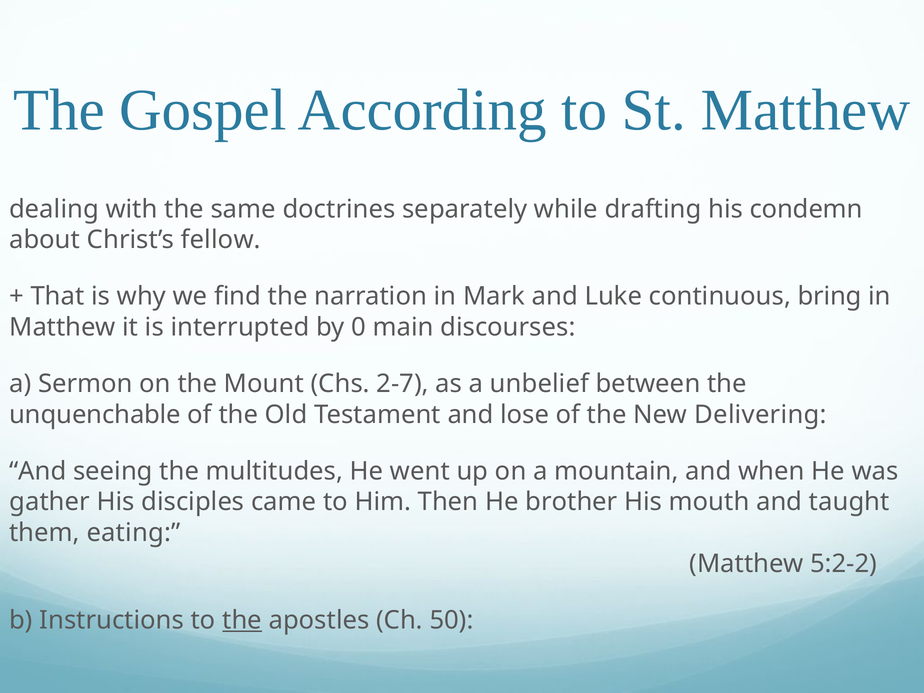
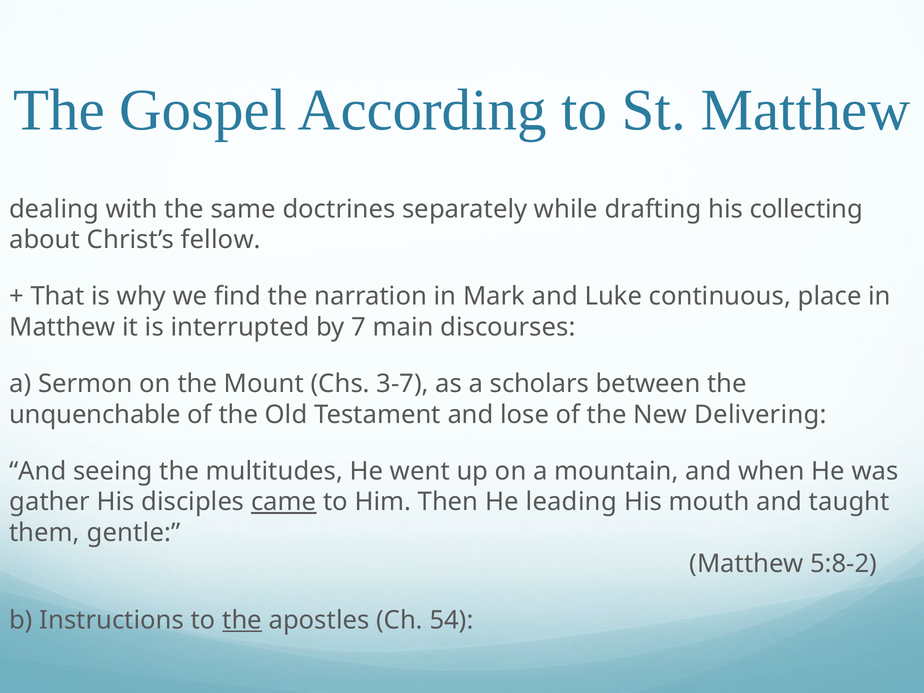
condemn: condemn -> collecting
bring: bring -> place
0: 0 -> 7
2-7: 2-7 -> 3-7
unbelief: unbelief -> scholars
came underline: none -> present
brother: brother -> leading
eating: eating -> gentle
5:2-2: 5:2-2 -> 5:8-2
50: 50 -> 54
